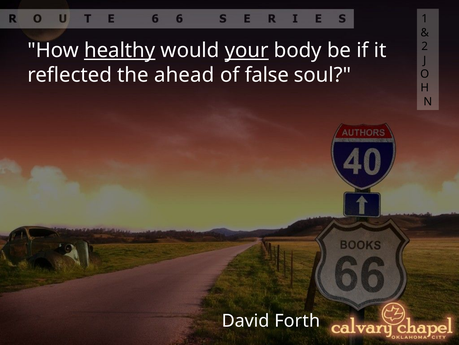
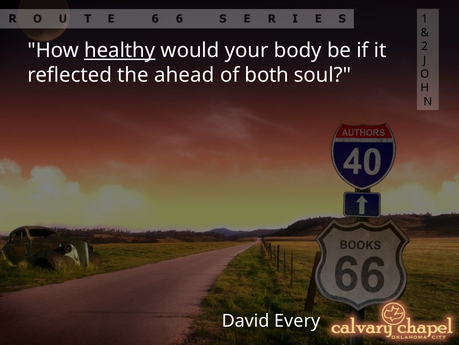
your underline: present -> none
false: false -> both
Forth: Forth -> Every
